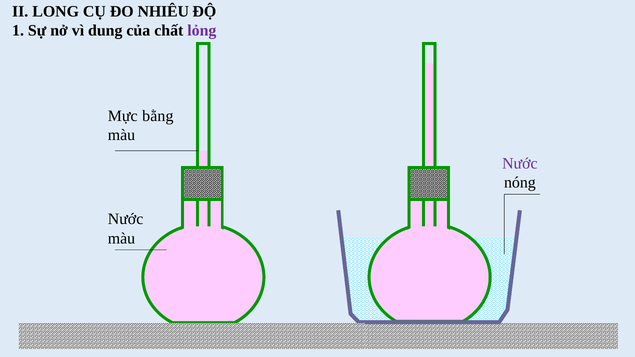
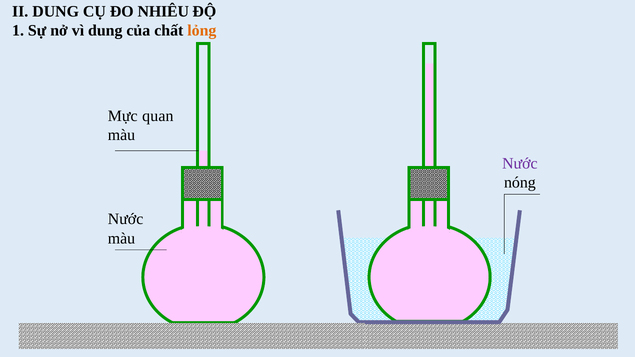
II LONG: LONG -> DUNG
lỏng colour: purple -> orange
bằng: bằng -> quan
